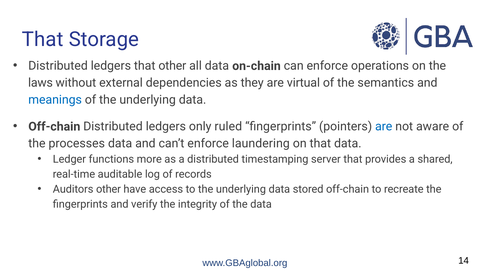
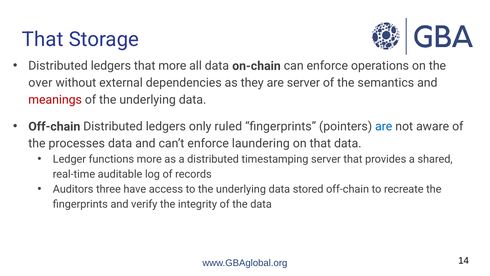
that other: other -> more
laws: laws -> over
are virtual: virtual -> server
meanings colour: blue -> red
Auditors other: other -> three
